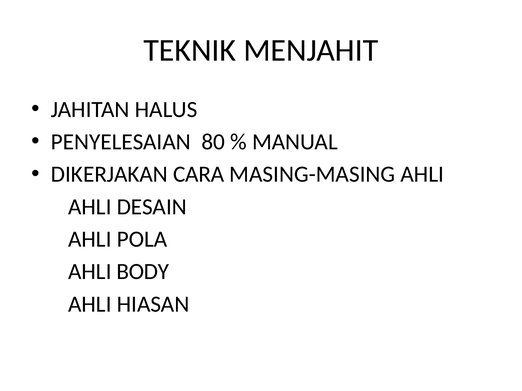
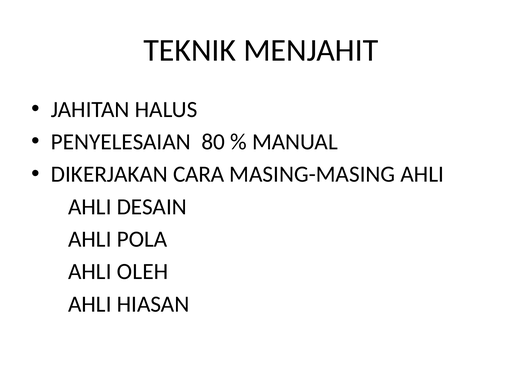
BODY: BODY -> OLEH
